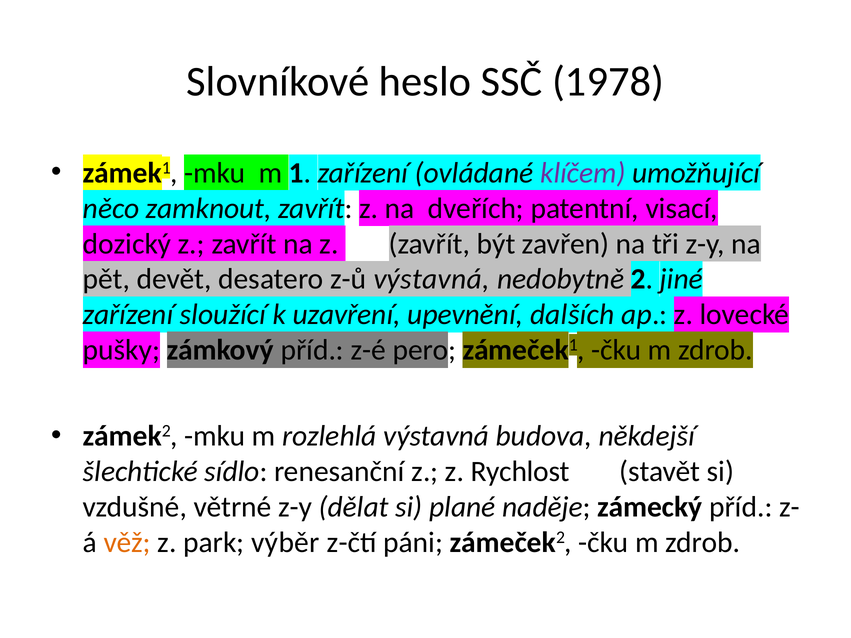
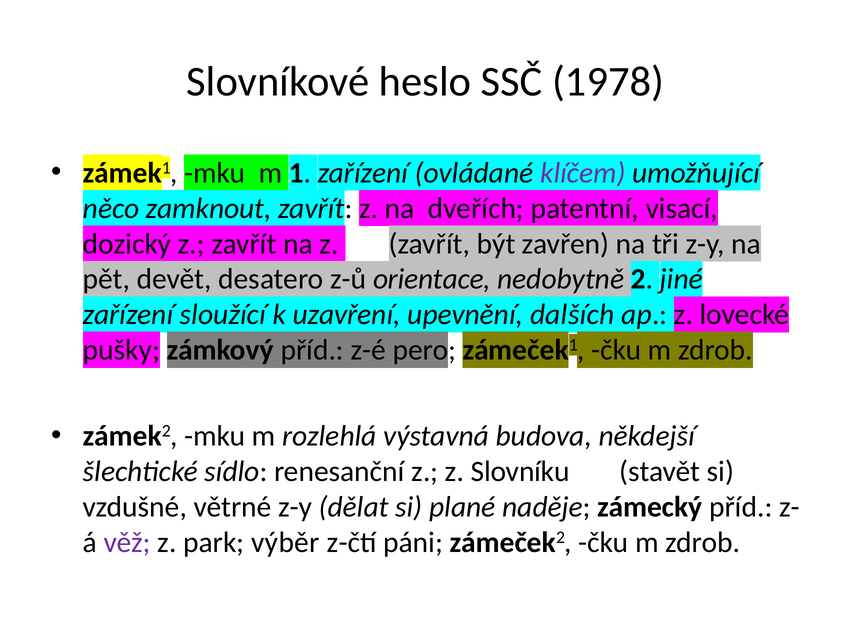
z-ů výstavná: výstavná -> orientace
Rychlost: Rychlost -> Slovníku
věž colour: orange -> purple
